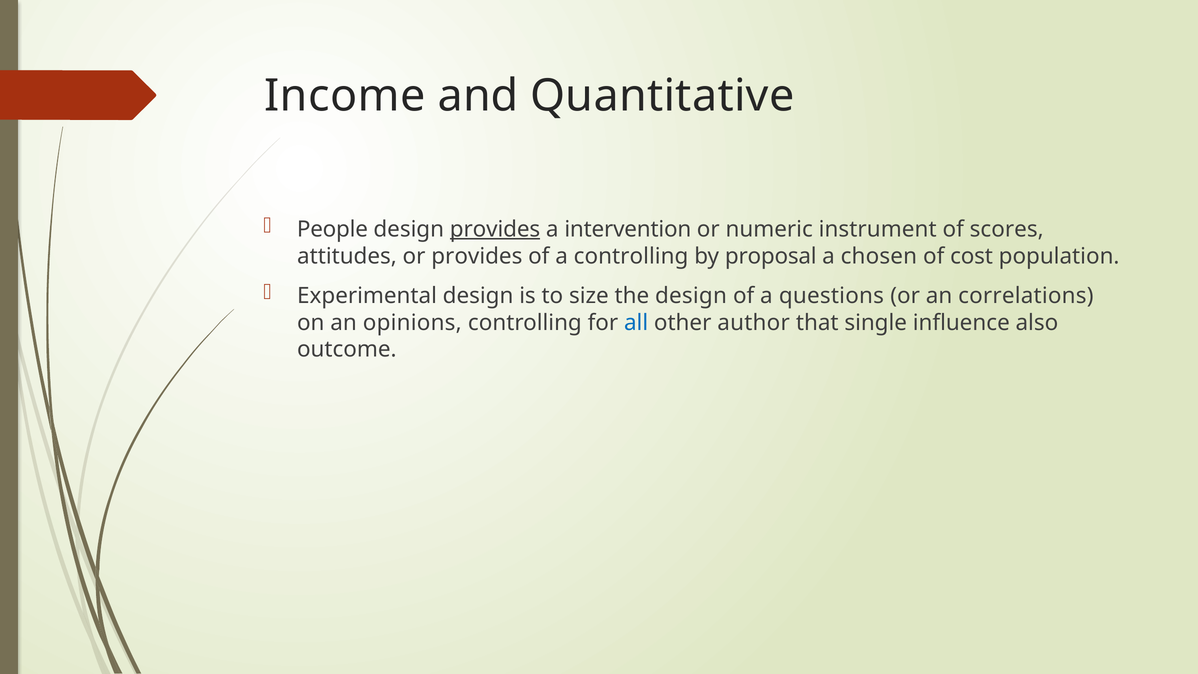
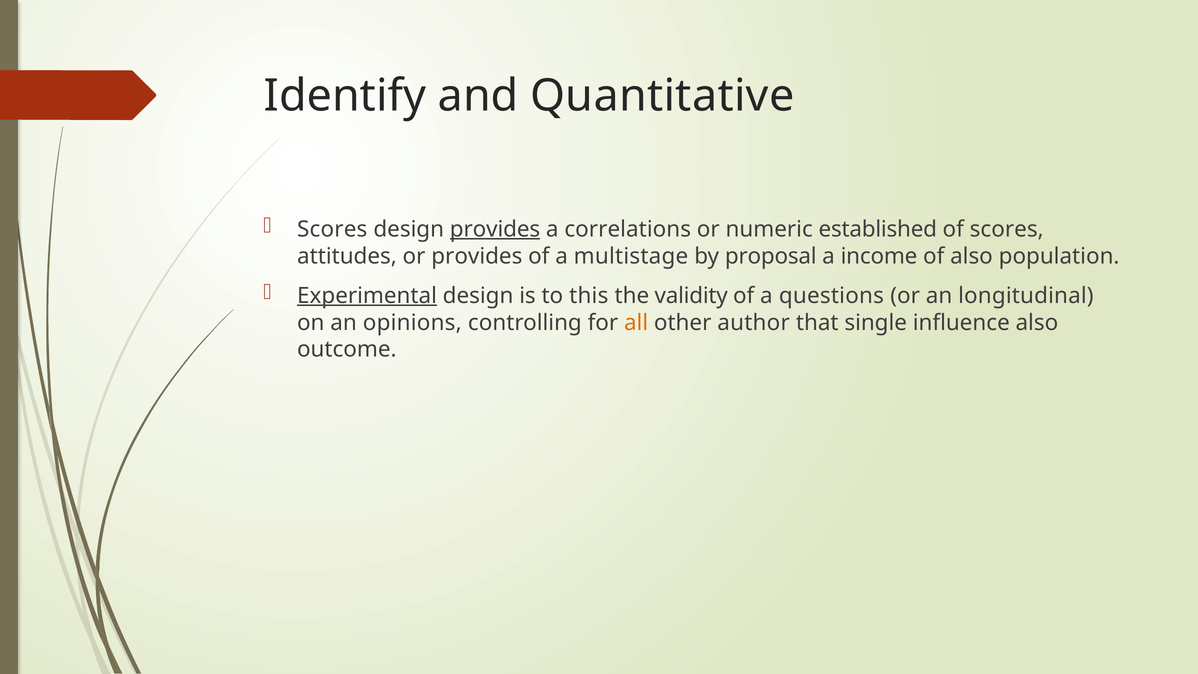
Income: Income -> Identify
People at (332, 229): People -> Scores
intervention: intervention -> correlations
instrument: instrument -> established
a controlling: controlling -> multistage
chosen: chosen -> income
of cost: cost -> also
Experimental underline: none -> present
size: size -> this
the design: design -> validity
correlations: correlations -> longitudinal
all colour: blue -> orange
